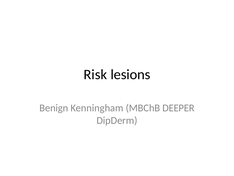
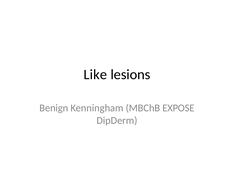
Risk: Risk -> Like
DEEPER: DEEPER -> EXPOSE
